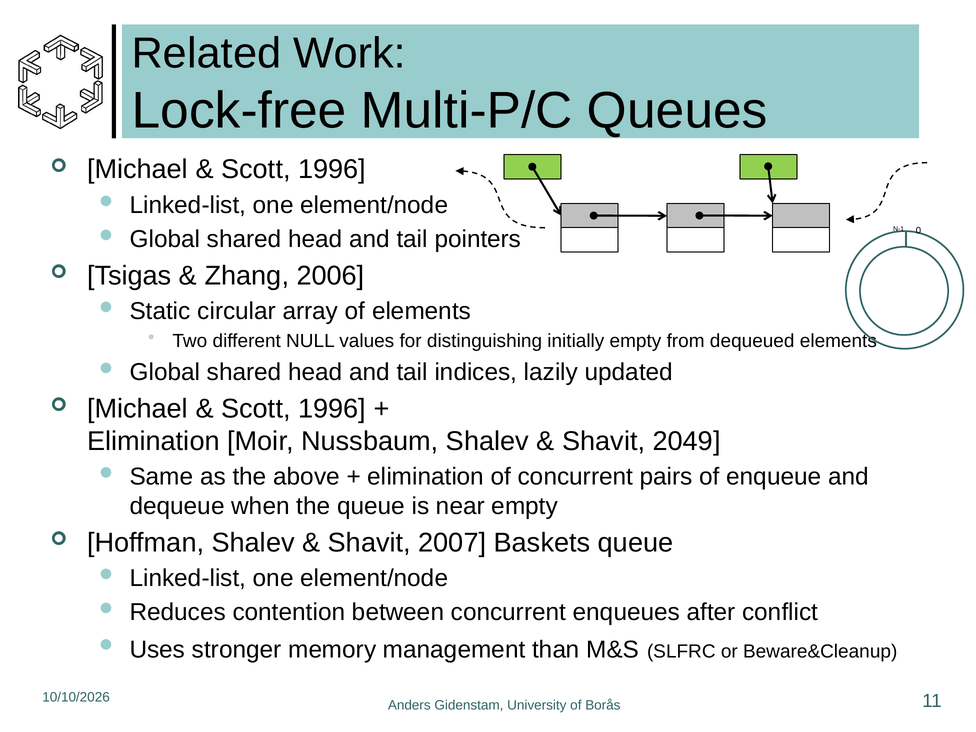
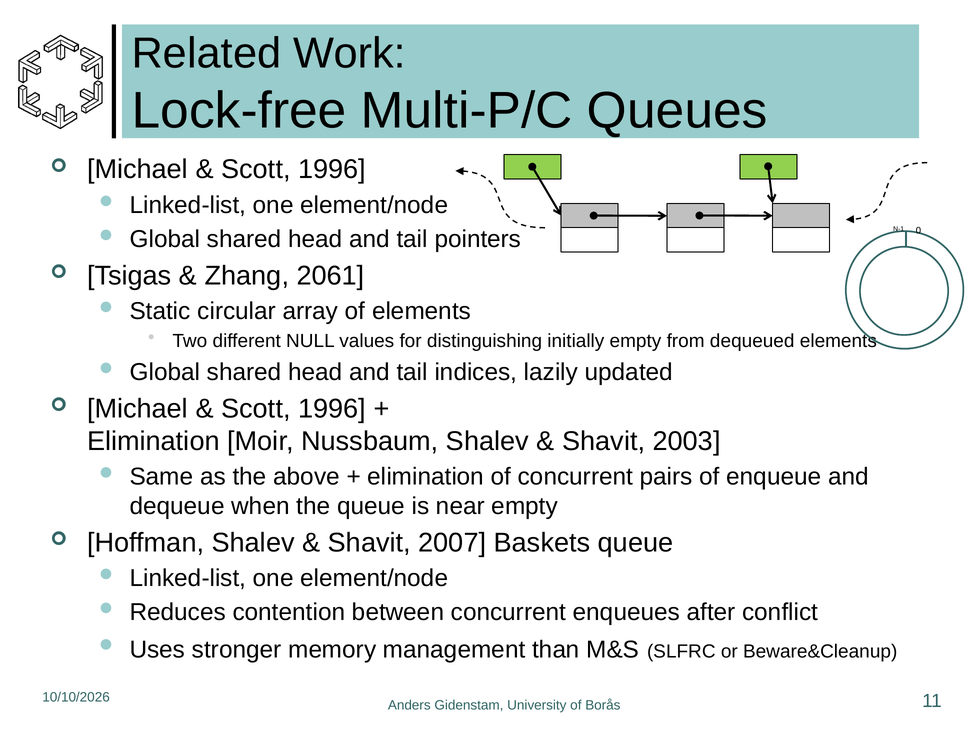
2006: 2006 -> 2061
2049: 2049 -> 2003
